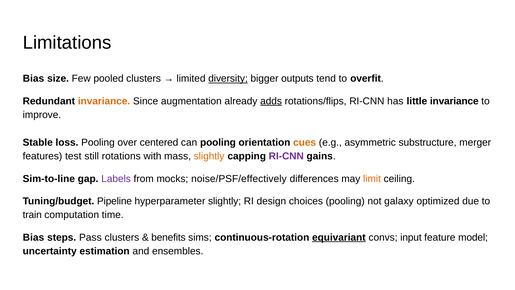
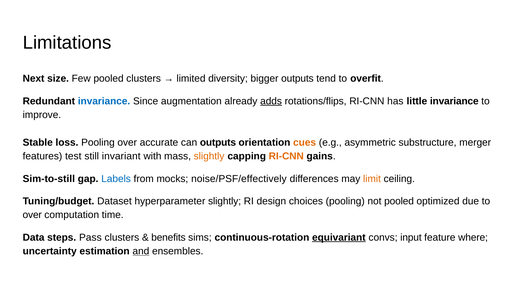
Bias at (34, 79): Bias -> Next
diversity underline: present -> none
invariance at (104, 101) colour: orange -> blue
centered: centered -> accurate
can pooling: pooling -> outputs
rotations: rotations -> invariant
RI-CNN at (286, 156) colour: purple -> orange
Sim-to-line: Sim-to-line -> Sim-to-still
Labels colour: purple -> blue
Pipeline: Pipeline -> Dataset
not galaxy: galaxy -> pooled
train at (32, 215): train -> over
Bias at (34, 237): Bias -> Data
model: model -> where
and underline: none -> present
